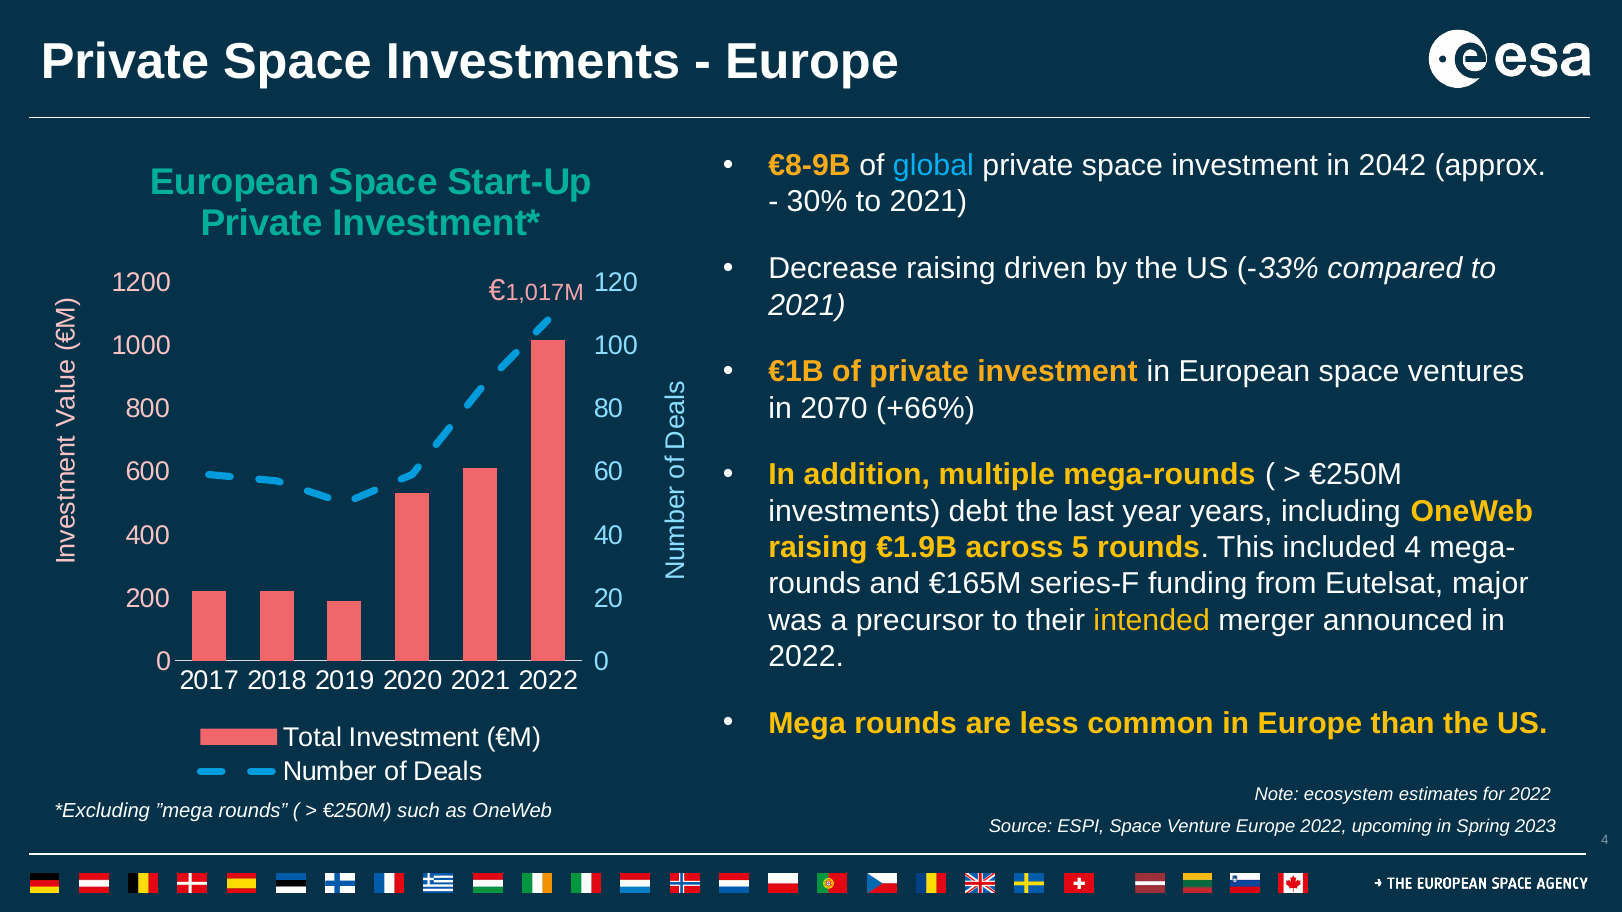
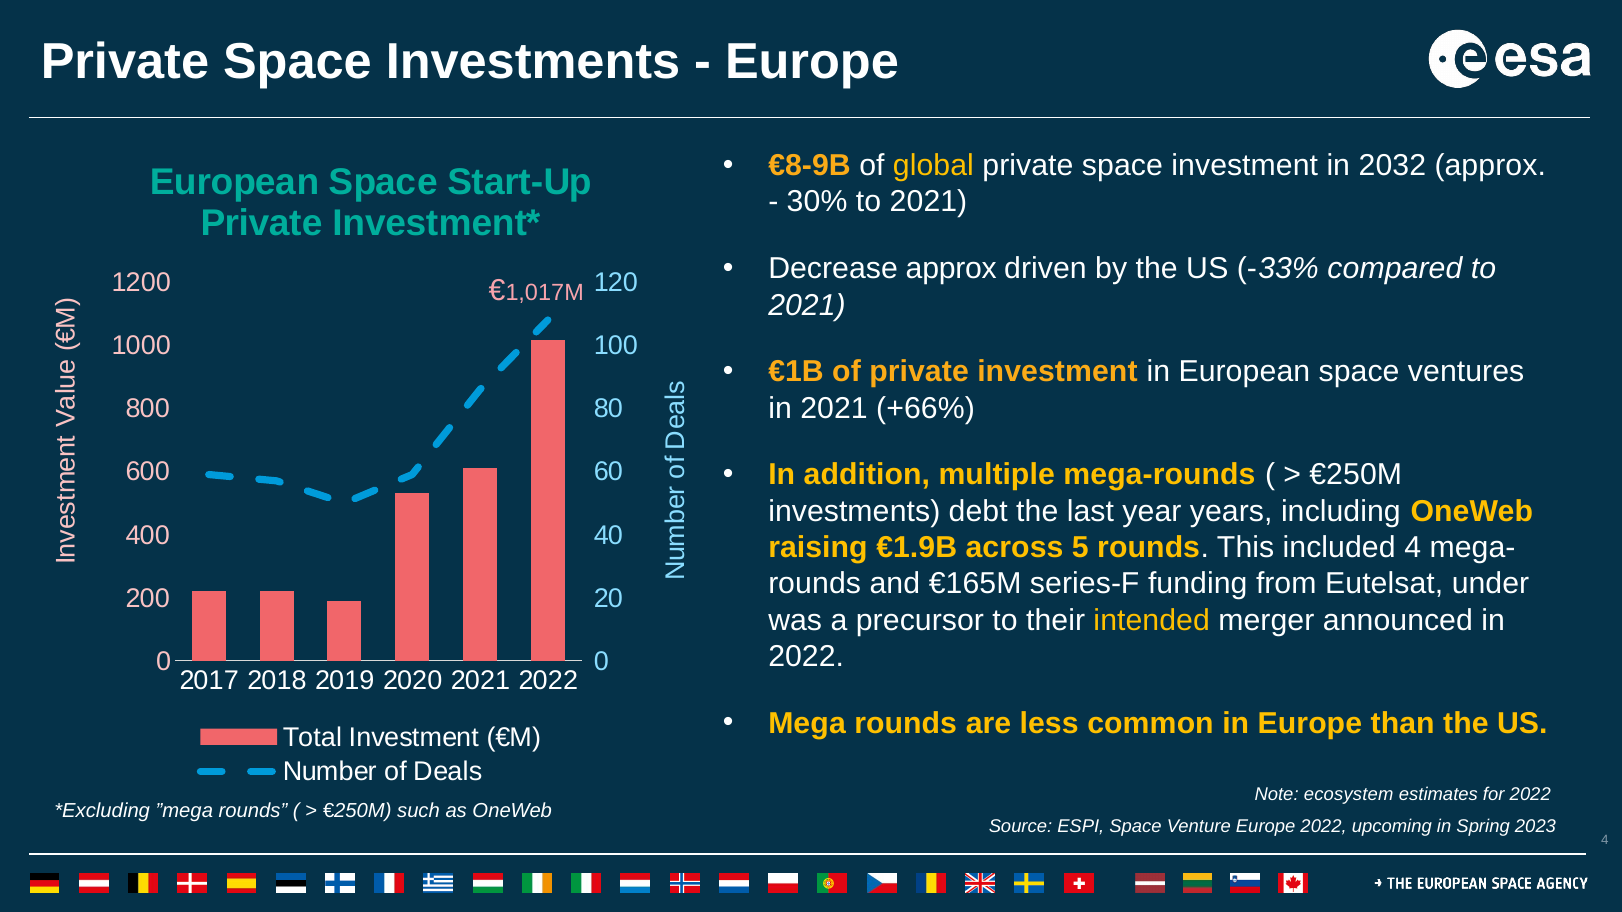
global colour: light blue -> yellow
2042: 2042 -> 2032
Decrease raising: raising -> approx
in 2070: 2070 -> 2021
major: major -> under
